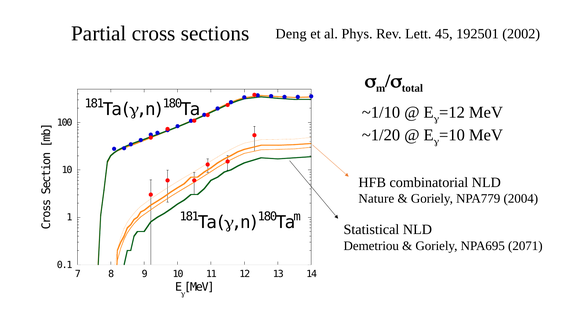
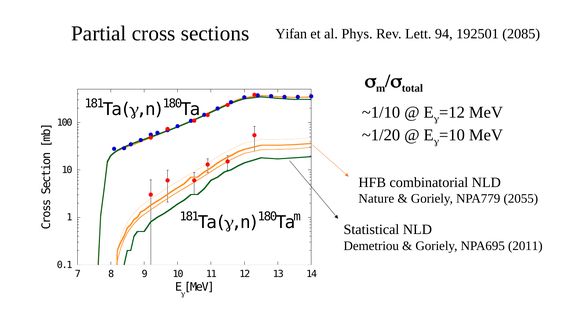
Deng: Deng -> Yifan
45: 45 -> 94
2002: 2002 -> 2085
2004: 2004 -> 2055
2071: 2071 -> 2011
